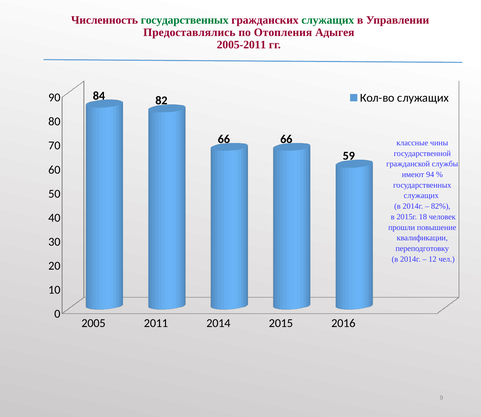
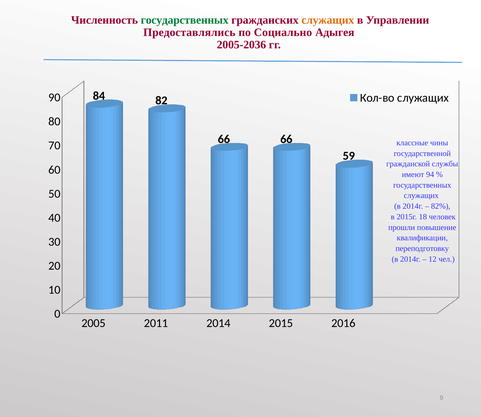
служащих at (328, 20) colour: green -> orange
Отопления: Отопления -> Социально
2005-2011: 2005-2011 -> 2005-2036
